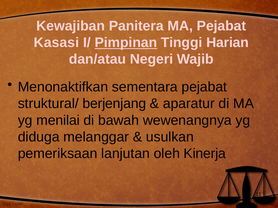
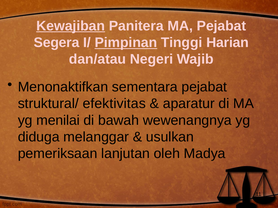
Kewajiban underline: none -> present
Kasasi: Kasasi -> Segera
berjenjang: berjenjang -> efektivitas
Kinerja: Kinerja -> Madya
